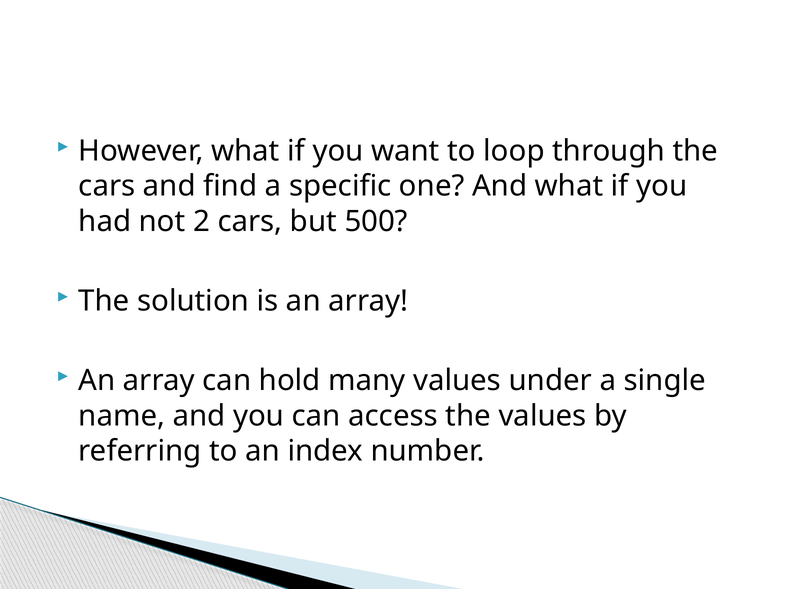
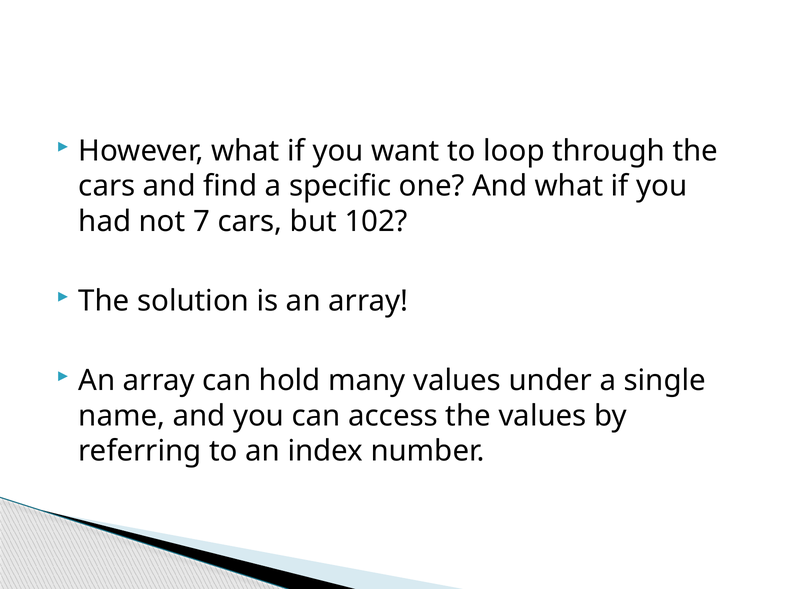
2: 2 -> 7
500: 500 -> 102
